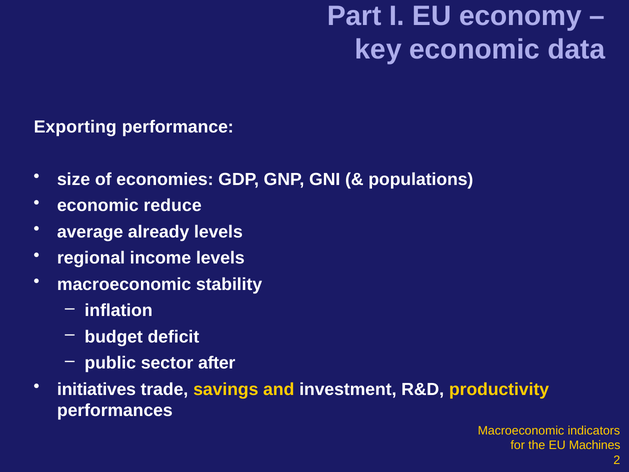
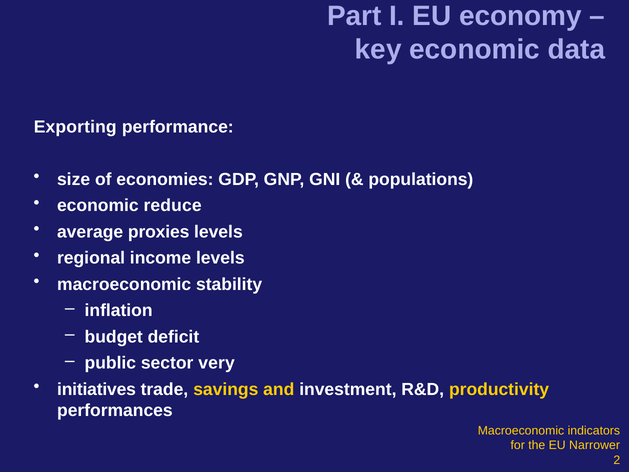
already: already -> proxies
after: after -> very
Machines: Machines -> Narrower
